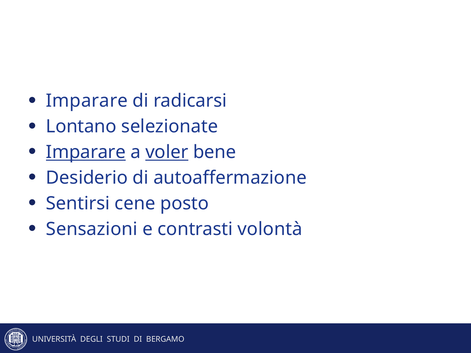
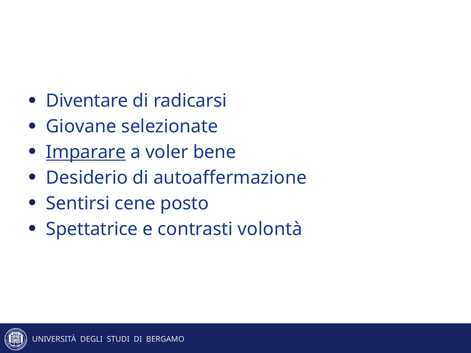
Imparare at (87, 101): Imparare -> Diventare
Lontano: Lontano -> Giovane
voler underline: present -> none
Sensazioni: Sensazioni -> Spettatrice
